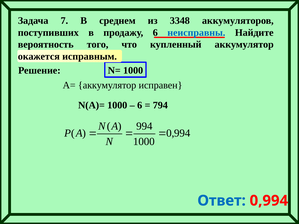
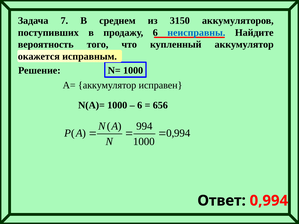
3348: 3348 -> 3150
794: 794 -> 656
Ответ colour: blue -> black
